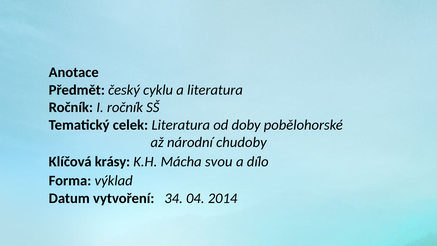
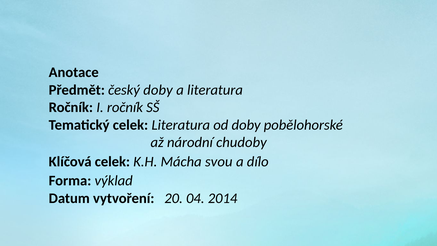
český cyklu: cyklu -> doby
Klíčová krásy: krásy -> celek
34: 34 -> 20
